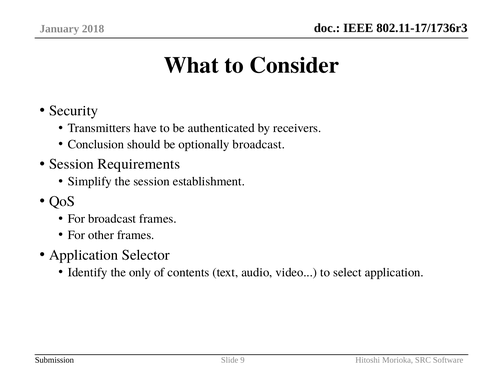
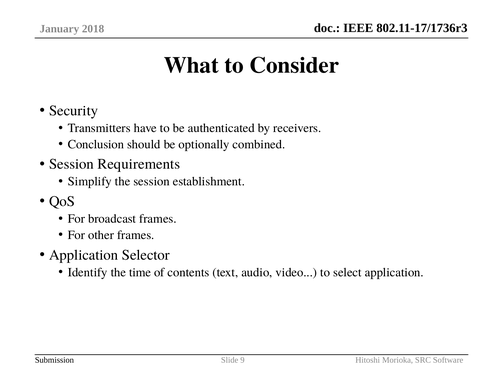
optionally broadcast: broadcast -> combined
only: only -> time
